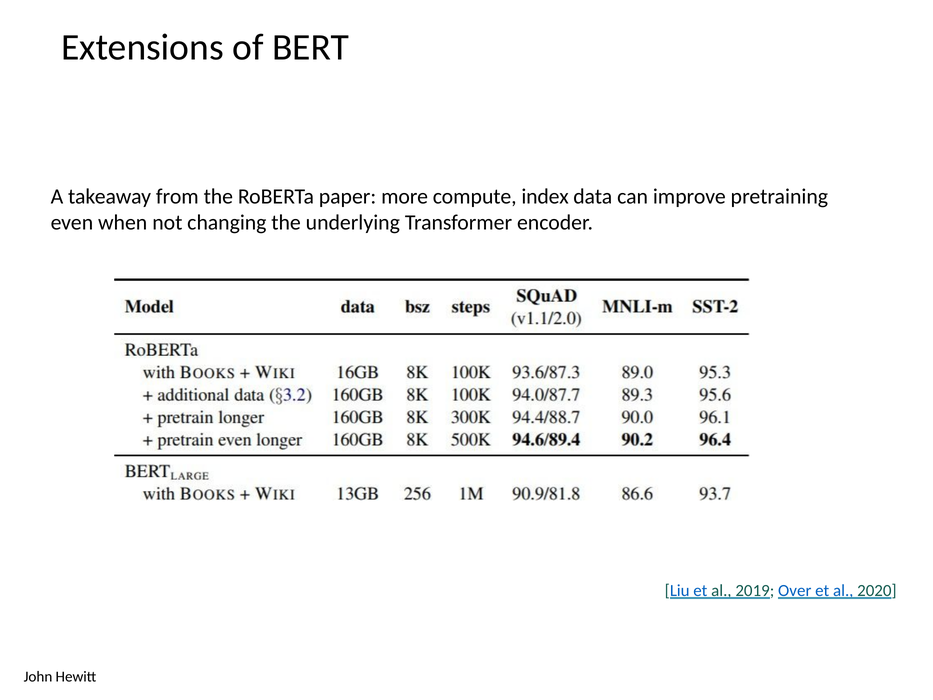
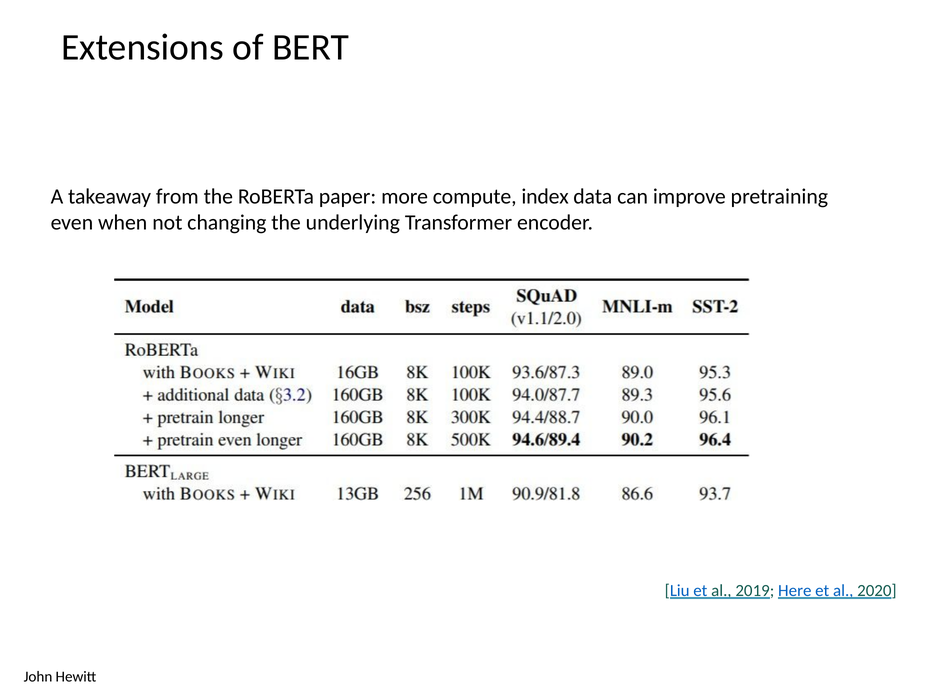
Over: Over -> Here
